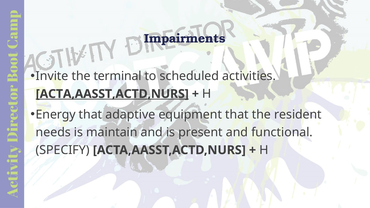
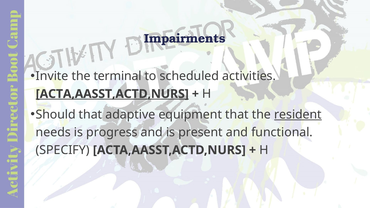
Energy: Energy -> Should
resident underline: none -> present
maintain: maintain -> progress
